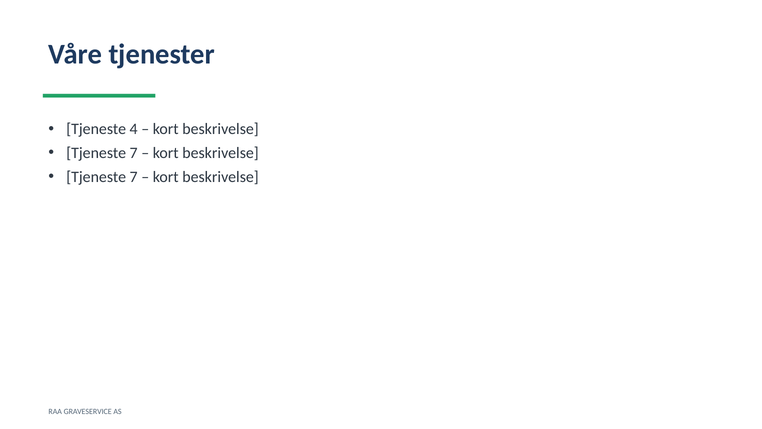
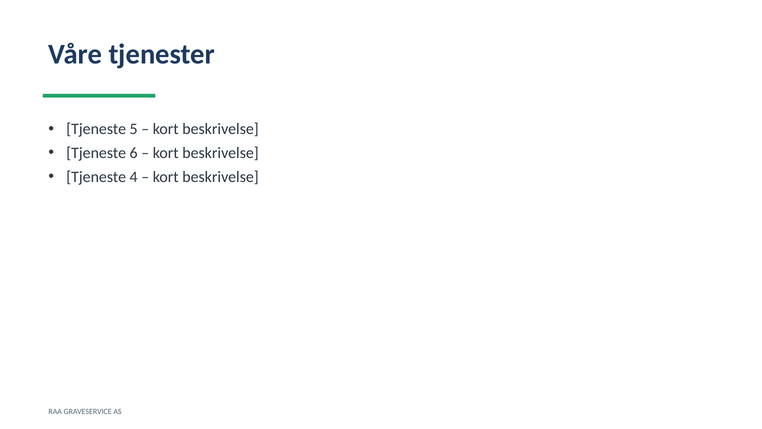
4: 4 -> 5
7 at (134, 153): 7 -> 6
7 at (134, 177): 7 -> 4
